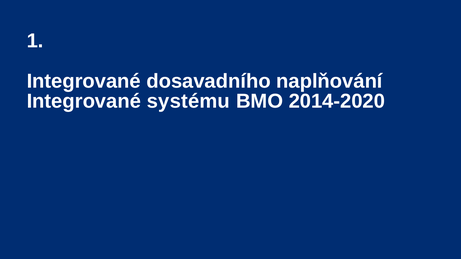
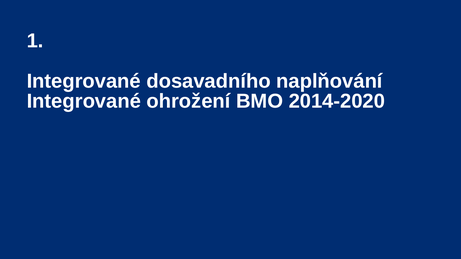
systému: systému -> ohrožení
